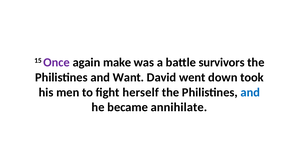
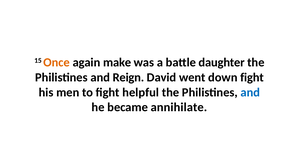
Once colour: purple -> orange
survivors: survivors -> daughter
Want: Want -> Reign
down took: took -> fight
herself: herself -> helpful
